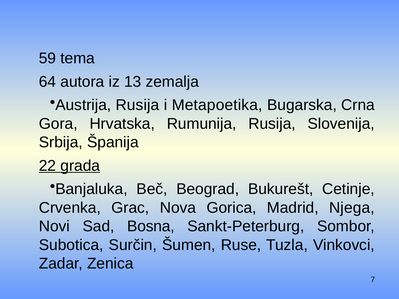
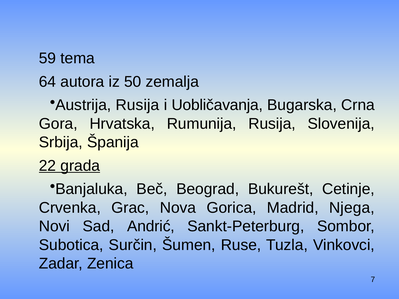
13: 13 -> 50
Metapoetika: Metapoetika -> Uobličavanja
Bosna: Bosna -> Andrić
